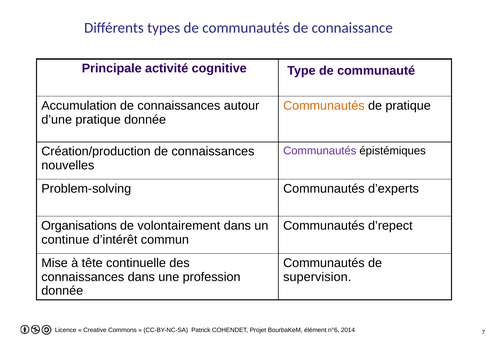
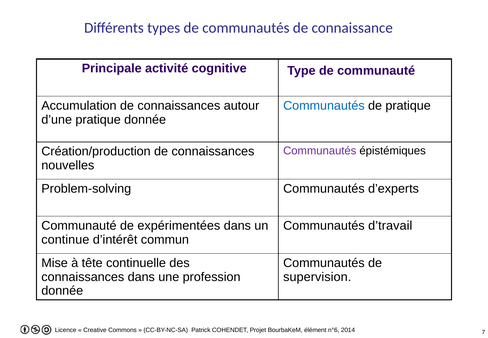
Communautés at (324, 106) colour: orange -> blue
Organisations at (79, 226): Organisations -> Communauté
volontairement: volontairement -> expérimentées
d’repect: d’repect -> d’travail
